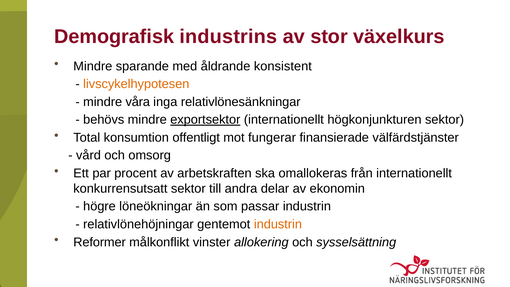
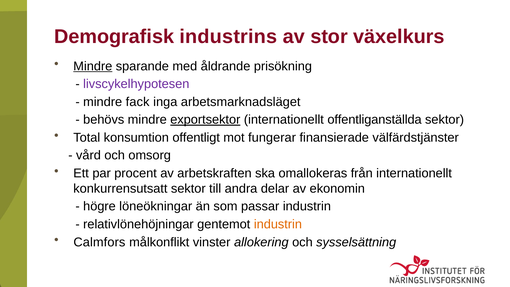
Mindre at (93, 66) underline: none -> present
konsistent: konsistent -> prisökning
livscykelhypotesen colour: orange -> purple
våra: våra -> fack
relativlönesänkningar: relativlönesänkningar -> arbetsmarknadsläget
högkonjunkturen: högkonjunkturen -> offentliganställda
Reformer: Reformer -> Calmfors
